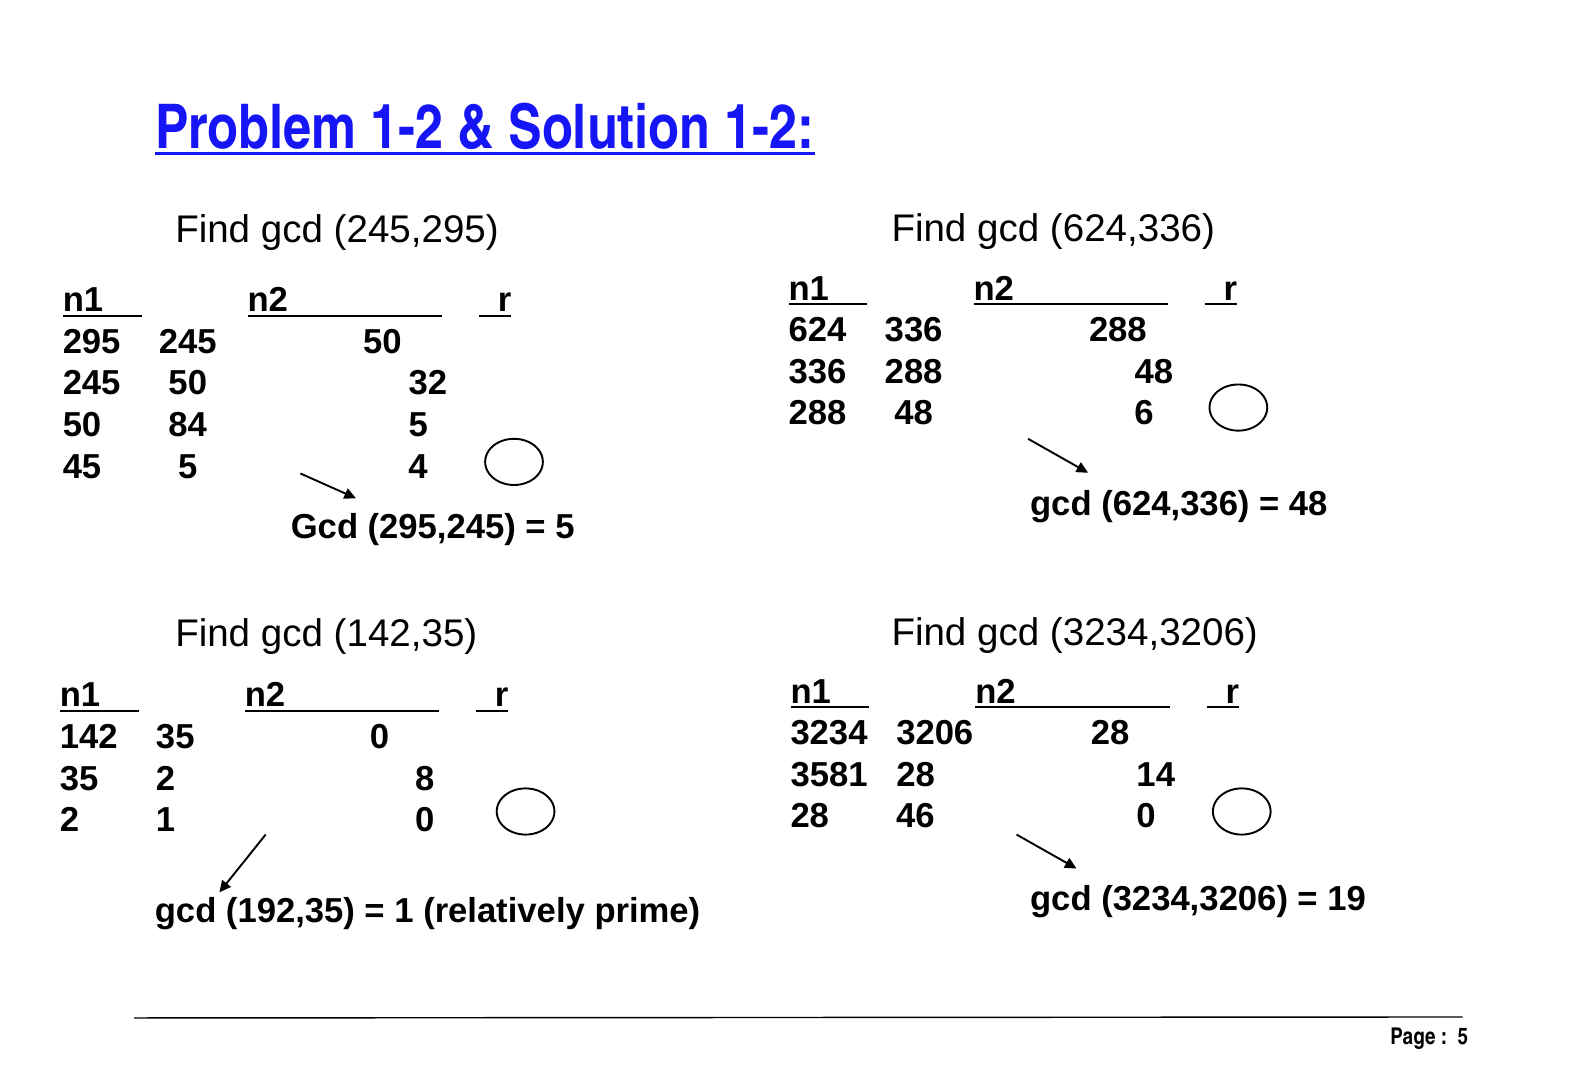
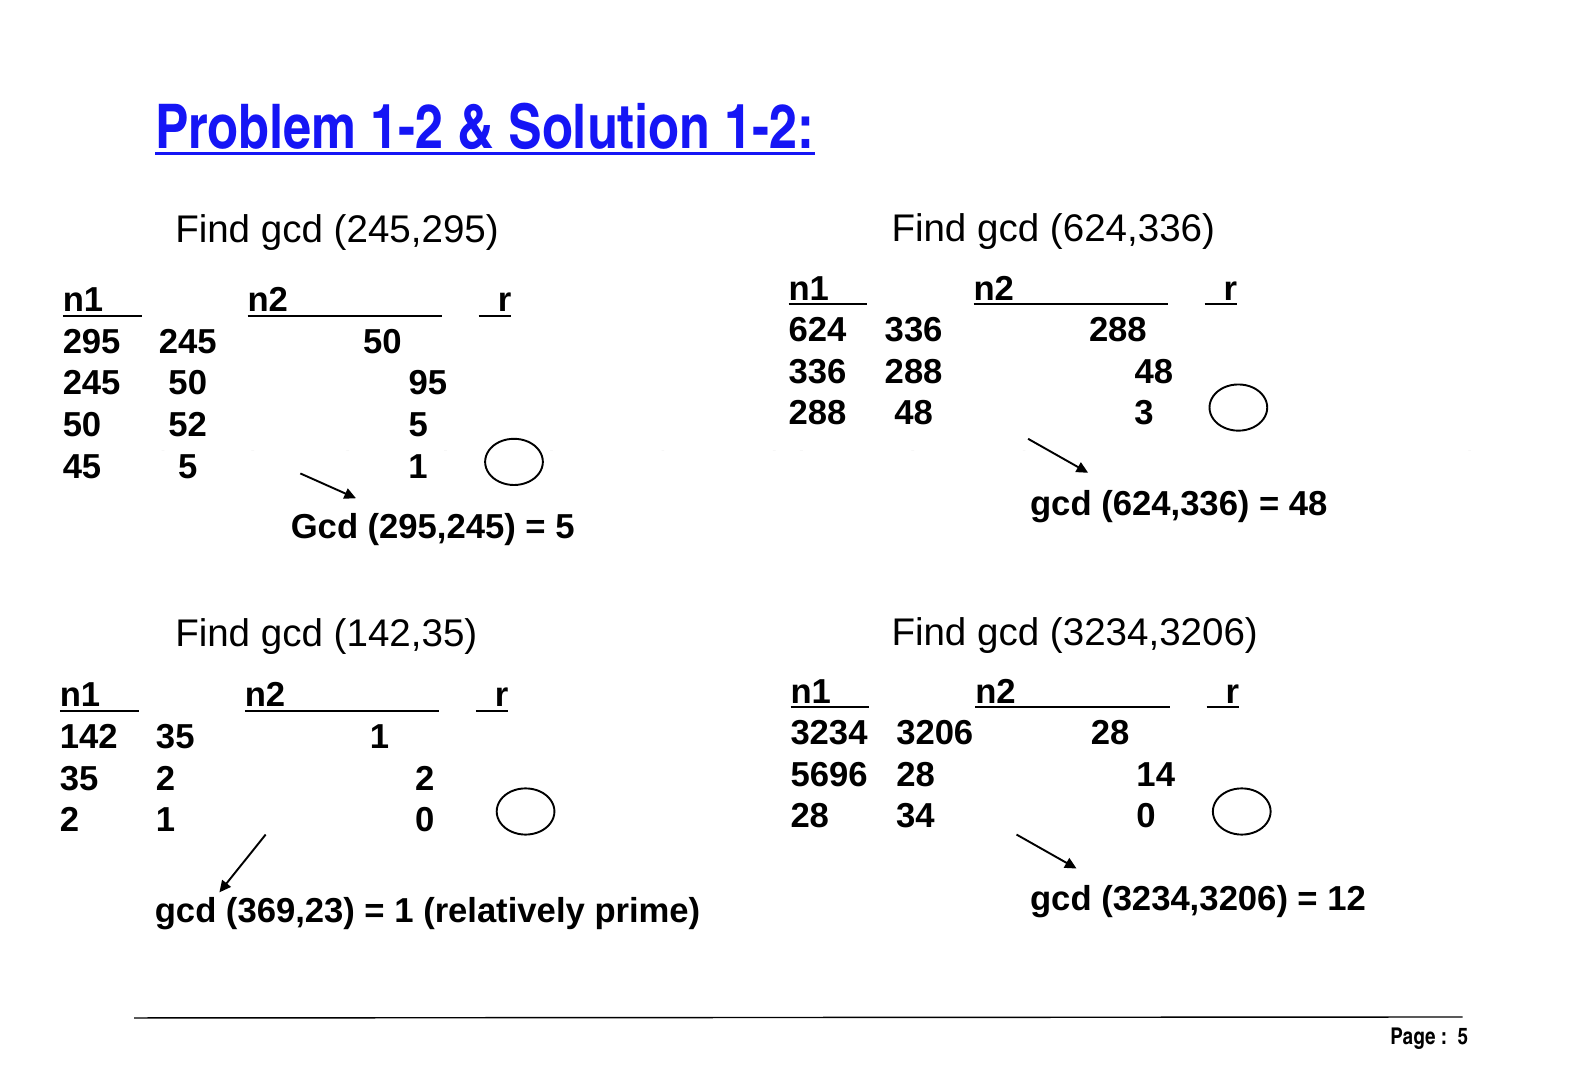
32: 32 -> 95
6: 6 -> 3
84: 84 -> 52
5 4: 4 -> 1
35 0: 0 -> 1
3581: 3581 -> 5696
35 2 8: 8 -> 2
46: 46 -> 34
19: 19 -> 12
192,35: 192,35 -> 369,23
